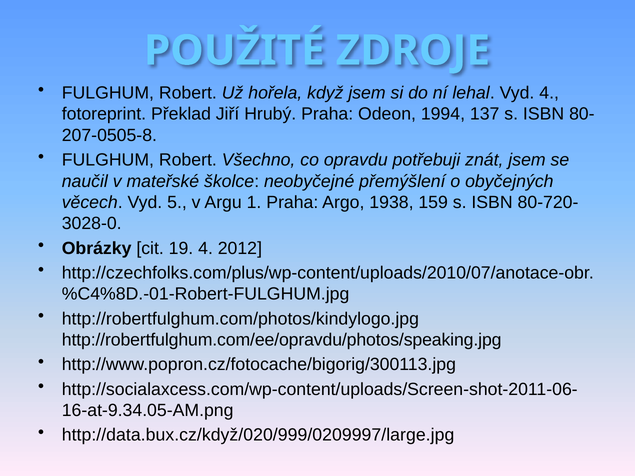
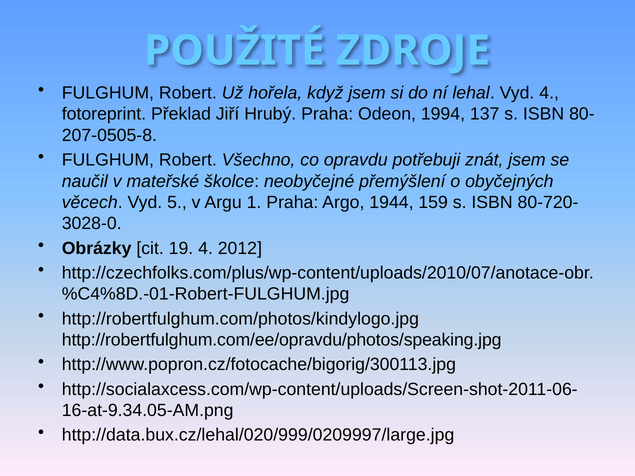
1938: 1938 -> 1944
http://data.bux.cz/když/020/999/0209997/large.jpg: http://data.bux.cz/když/020/999/0209997/large.jpg -> http://data.bux.cz/lehal/020/999/0209997/large.jpg
